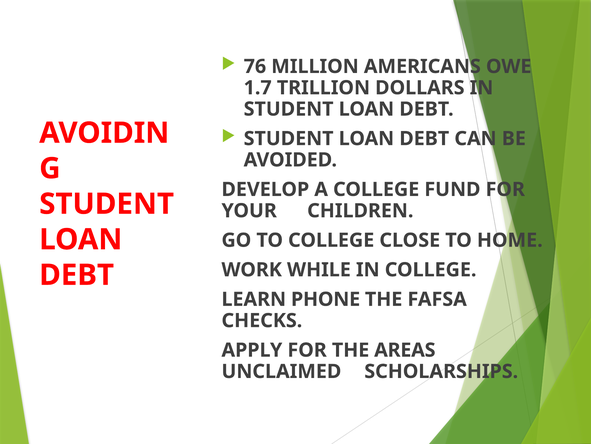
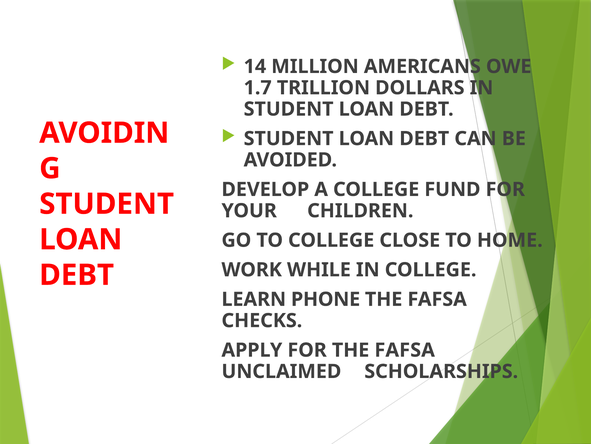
76: 76 -> 14
FOR THE AREAS: AREAS -> FAFSA
